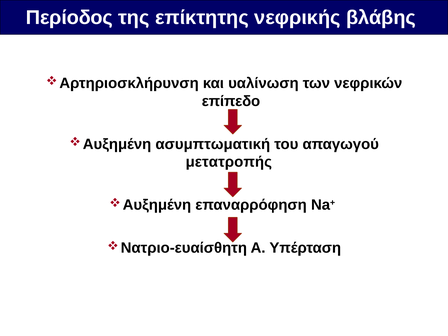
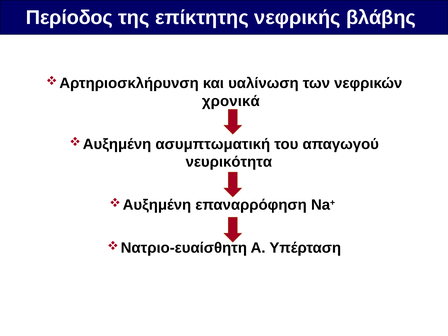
επίπεδο: επίπεδο -> χρονικά
μετατροπής: μετατροπής -> νευρικότητα
